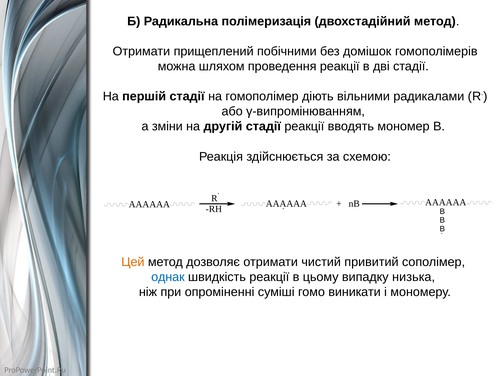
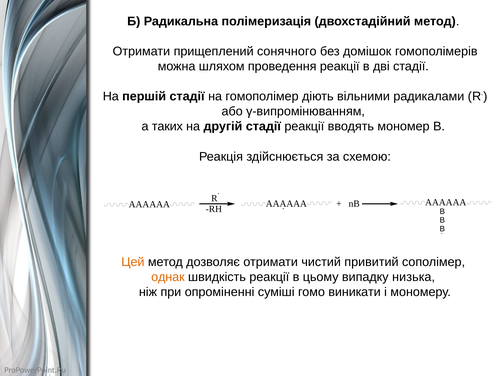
побічними: побічними -> сонячного
зміни: зміни -> таких
однак colour: blue -> orange
